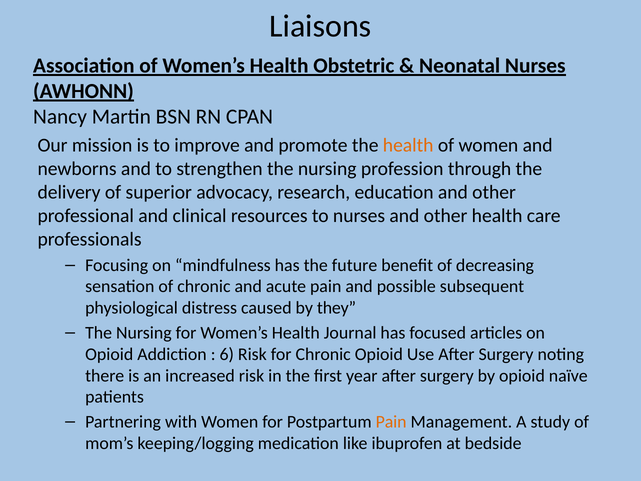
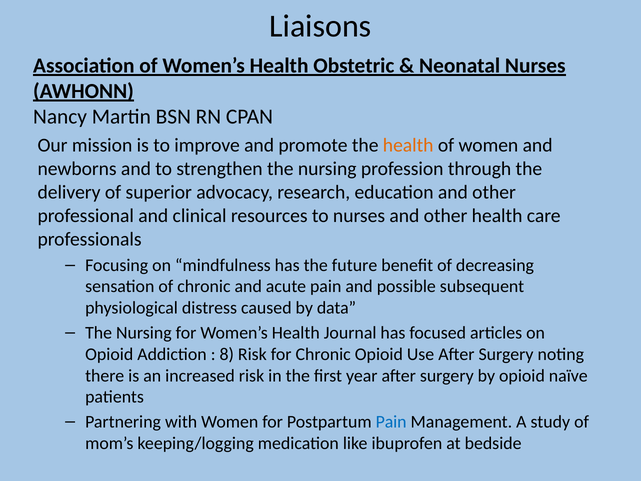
they: they -> data
6: 6 -> 8
Pain at (391, 422) colour: orange -> blue
